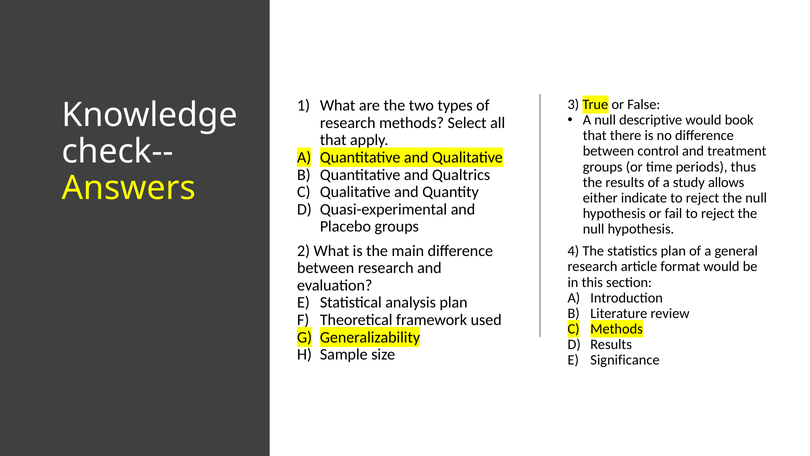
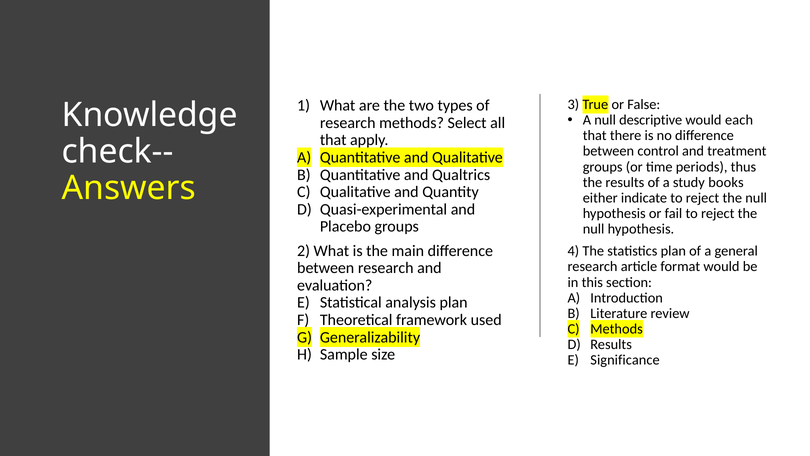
book: book -> each
allows: allows -> books
